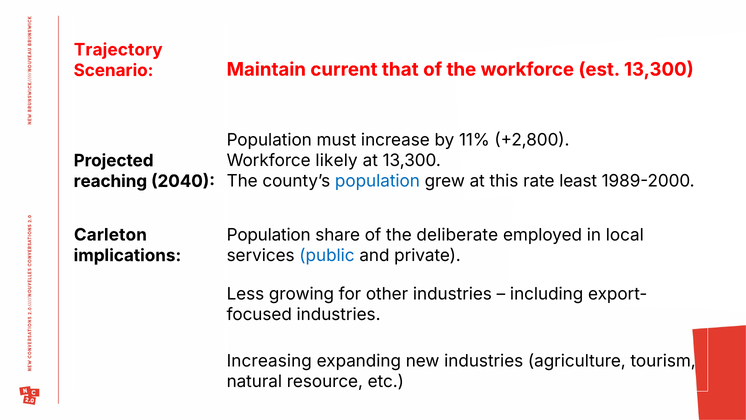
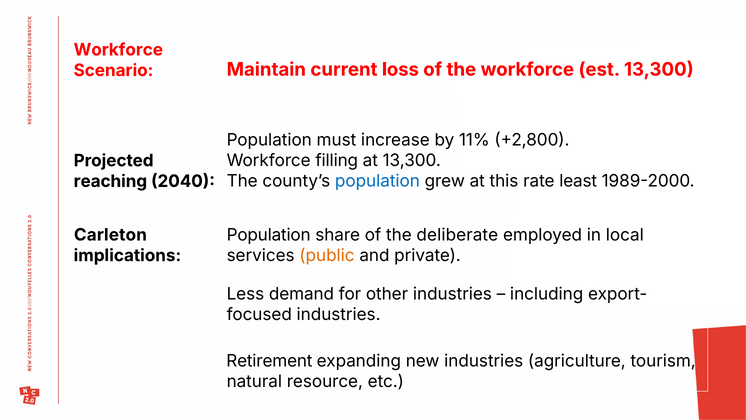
Trajectory at (118, 50): Trajectory -> Workforce
that: that -> loss
likely: likely -> filling
public colour: blue -> orange
growing: growing -> demand
Increasing: Increasing -> Retirement
